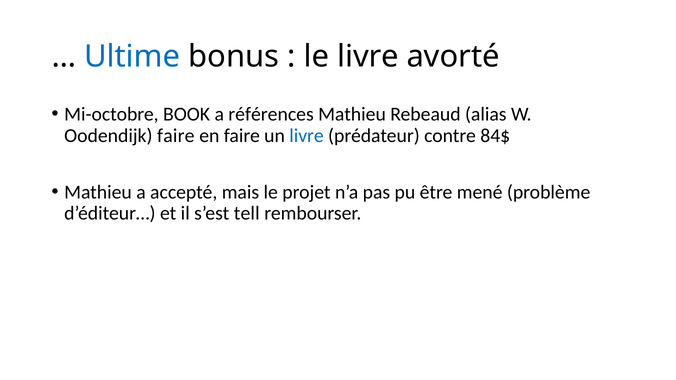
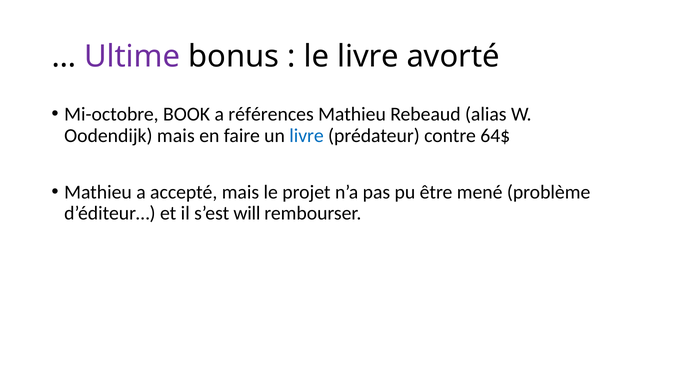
Ultime colour: blue -> purple
Oodendijk faire: faire -> mais
84$: 84$ -> 64$
tell: tell -> will
